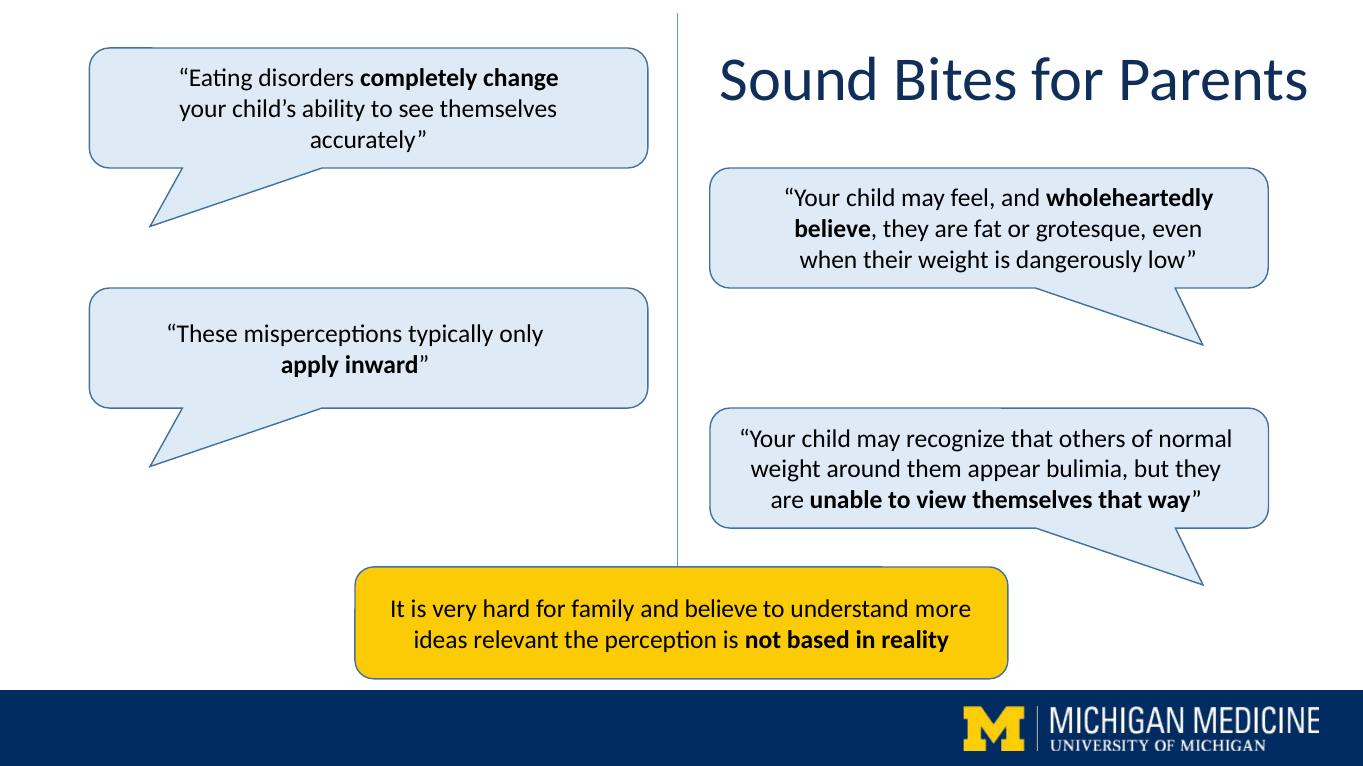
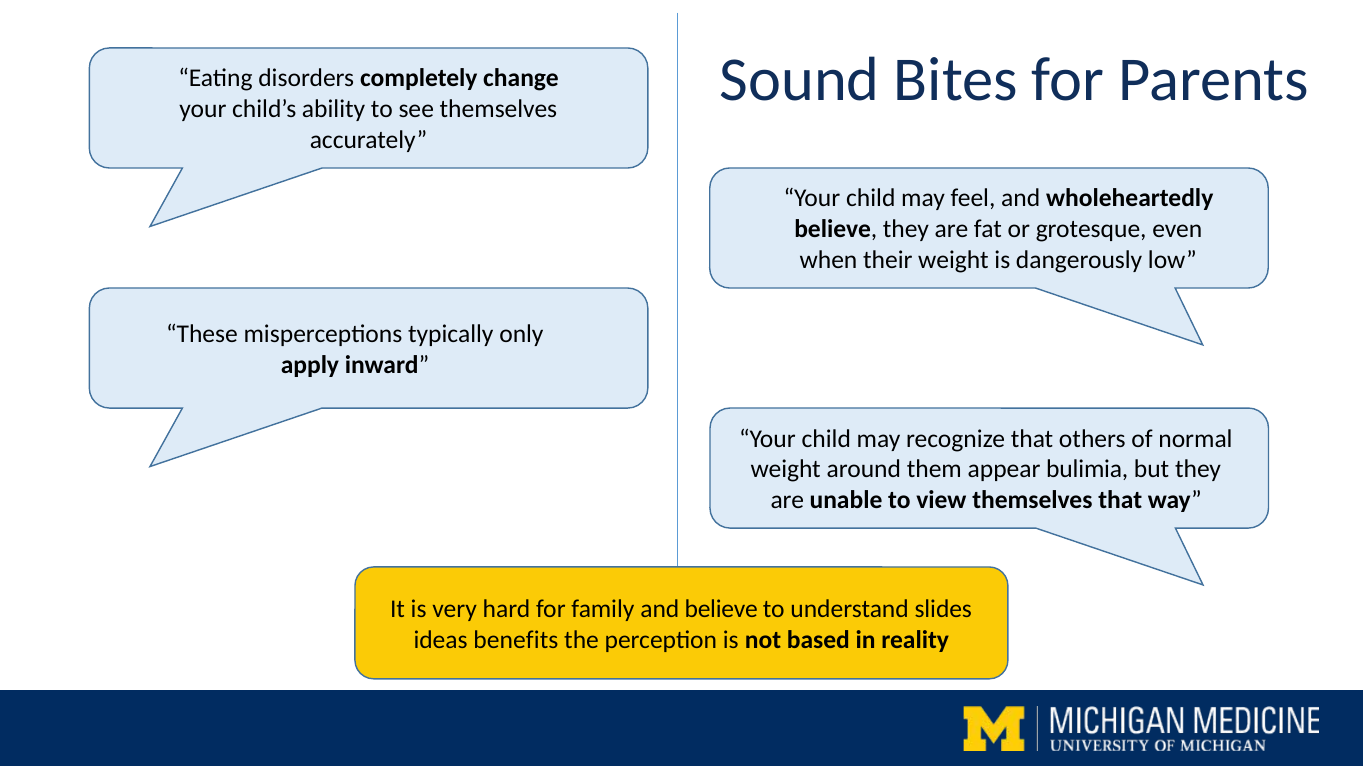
more: more -> slides
relevant: relevant -> benefits
